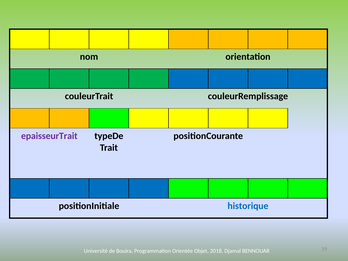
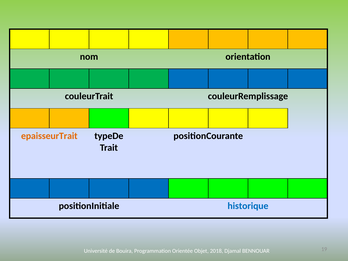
epaisseurTrait colour: purple -> orange
